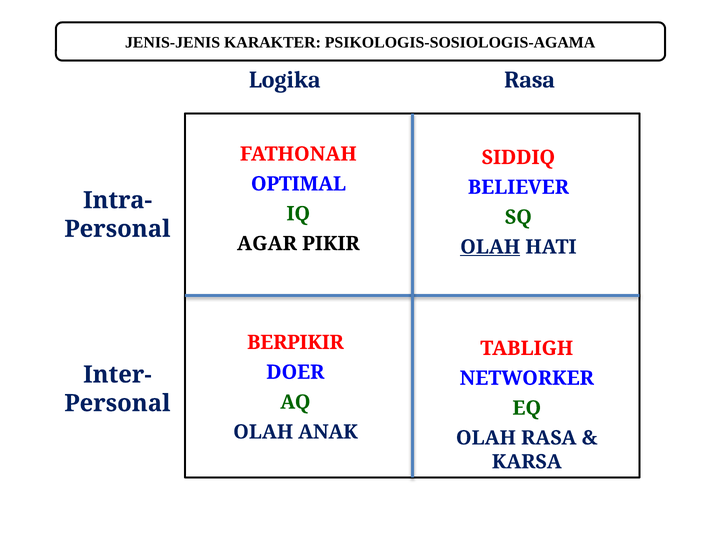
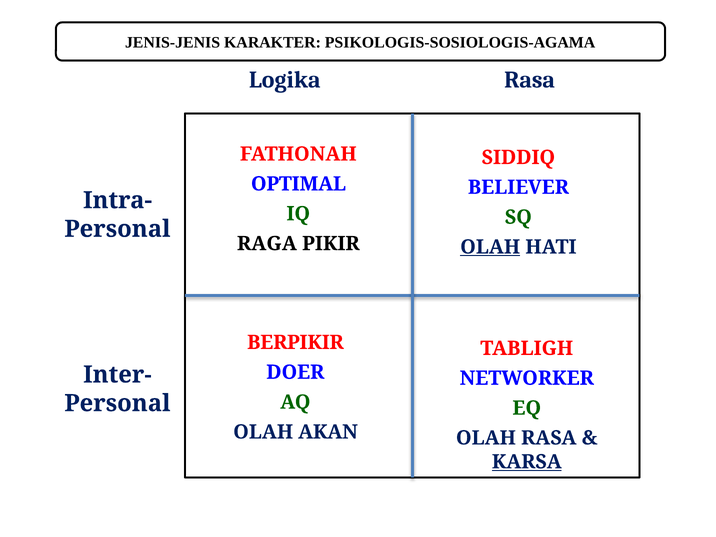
AGAR: AGAR -> RAGA
ANAK: ANAK -> AKAN
KARSA underline: none -> present
